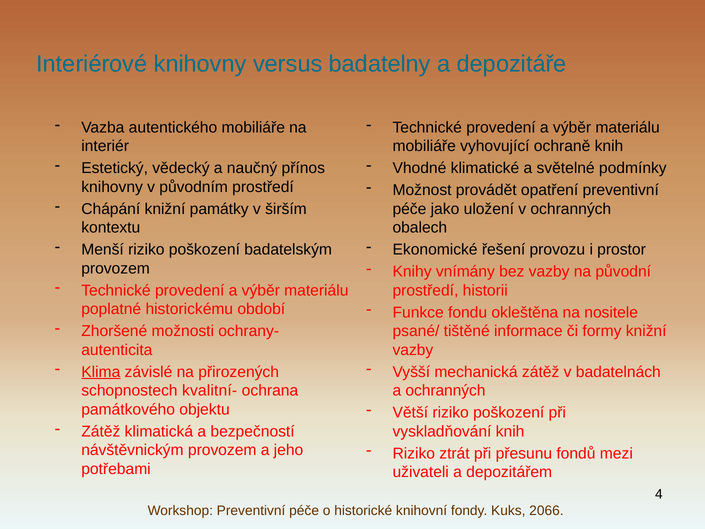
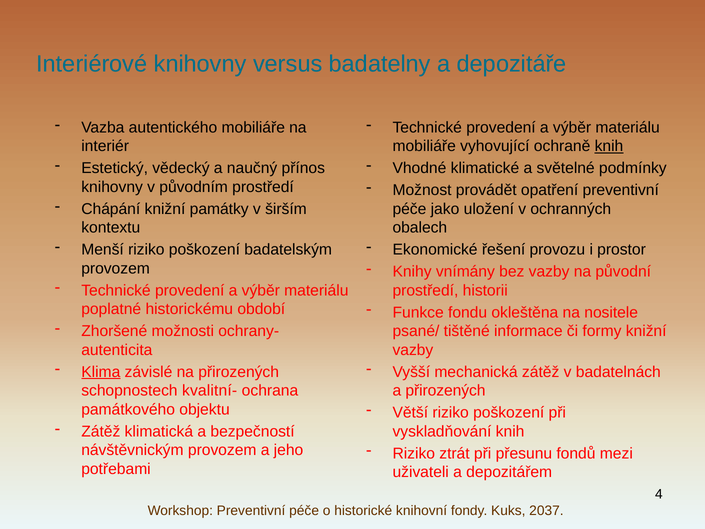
knih at (609, 146) underline: none -> present
a ochranných: ochranných -> přirozených
2066: 2066 -> 2037
